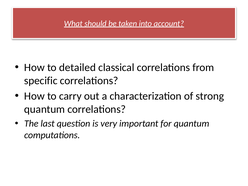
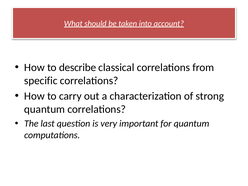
detailed: detailed -> describe
